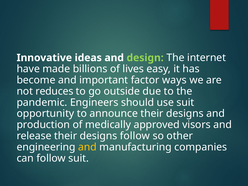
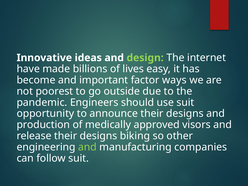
reduces: reduces -> poorest
designs follow: follow -> biking
and at (87, 147) colour: yellow -> light green
